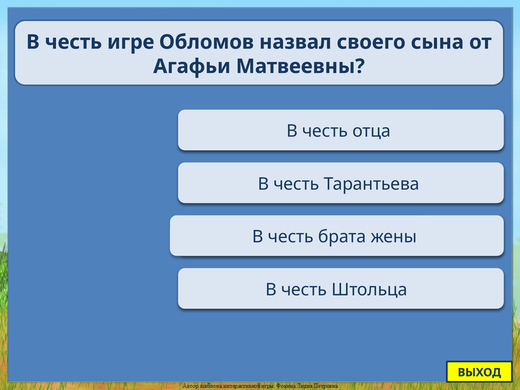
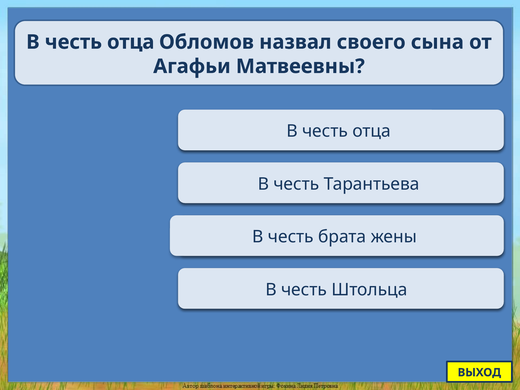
игре at (131, 42): игре -> отца
